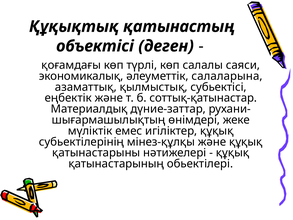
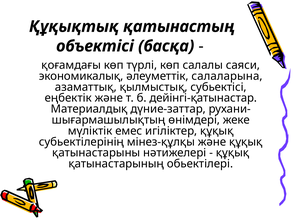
деген: деген -> басқа
соттық-қатынастар: соттық-қатынастар -> дейiнгi-қатынастар
